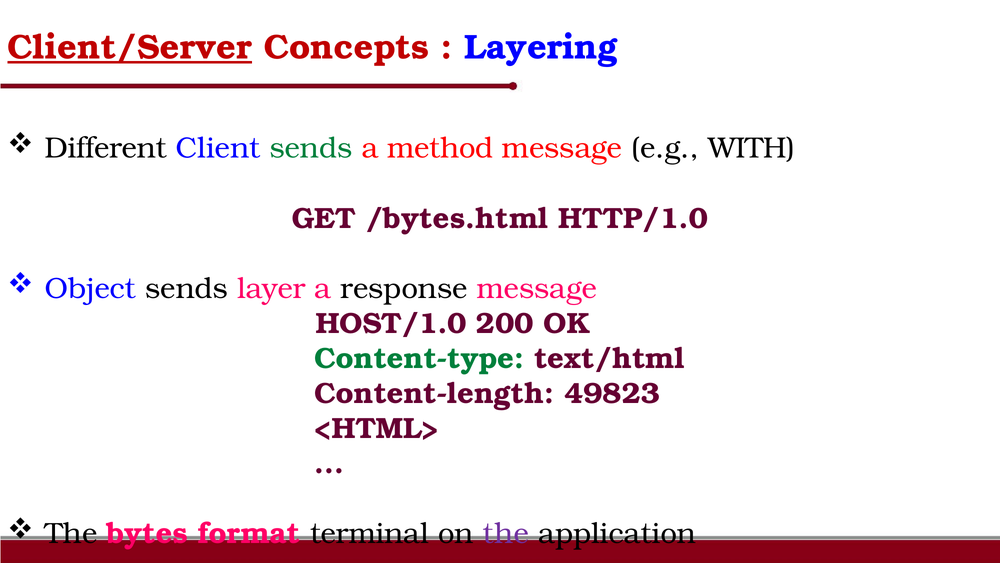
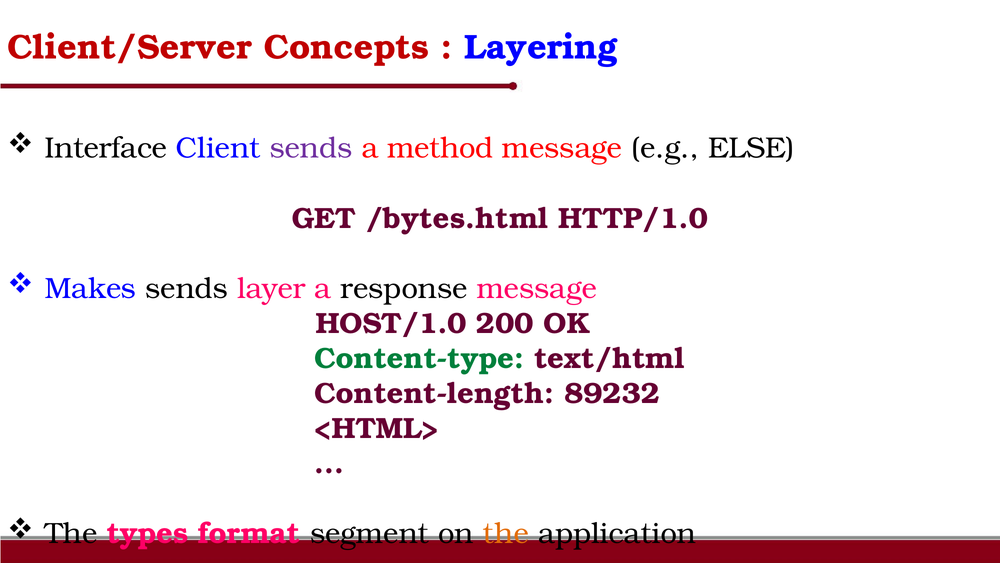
Client/Server underline: present -> none
Different: Different -> Interface
sends at (311, 148) colour: green -> purple
WITH: WITH -> ELSE
Object: Object -> Makes
49823: 49823 -> 89232
bytes: bytes -> types
terminal: terminal -> segment
the at (506, 533) colour: purple -> orange
